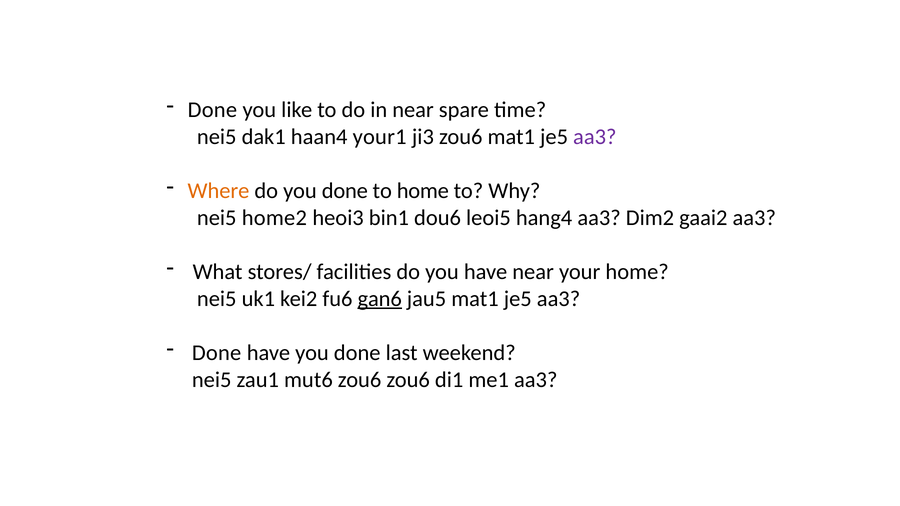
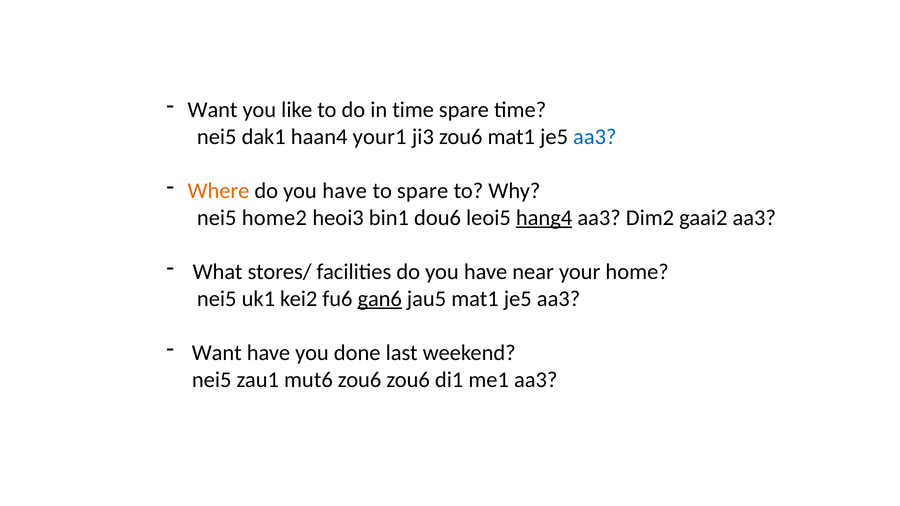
Done at (212, 110): Done -> Want
in near: near -> time
aa3 at (595, 137) colour: purple -> blue
done at (345, 191): done -> have
to home: home -> spare
hang4 underline: none -> present
Done at (217, 353): Done -> Want
